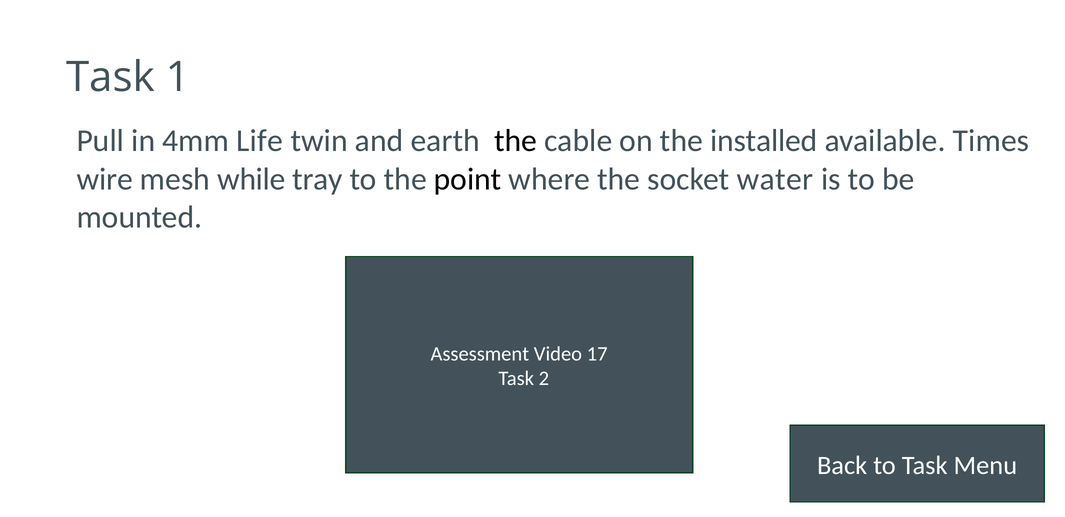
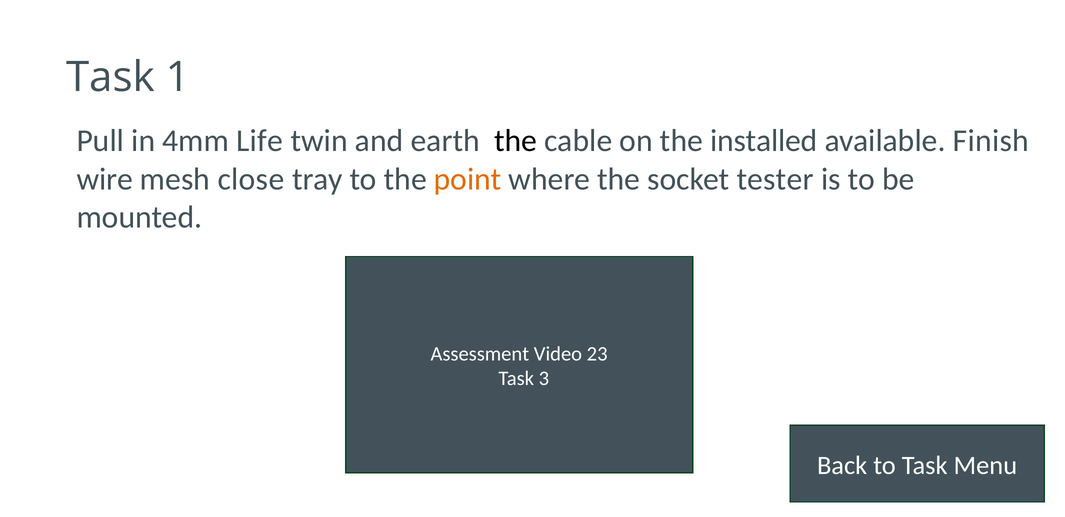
Times: Times -> Finish
while: while -> close
point colour: black -> orange
water: water -> tester
17: 17 -> 23
2: 2 -> 3
